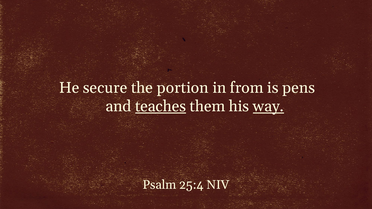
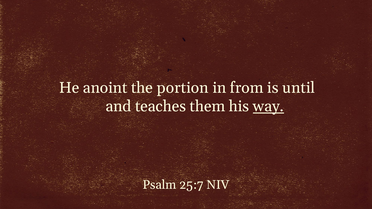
secure: secure -> anoint
pens: pens -> until
teaches underline: present -> none
25:4: 25:4 -> 25:7
